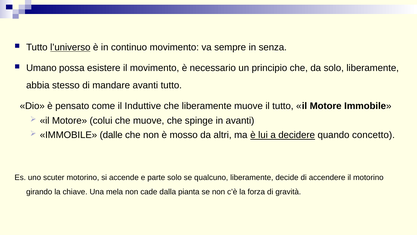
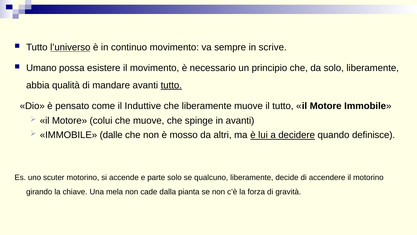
senza: senza -> scrive
stesso: stesso -> qualità
tutto at (171, 85) underline: none -> present
concetto: concetto -> definisce
